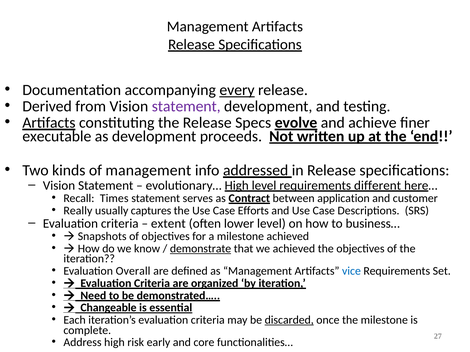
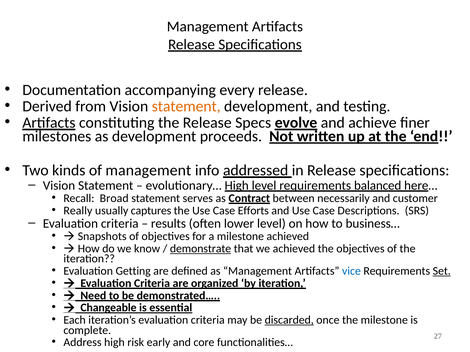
every underline: present -> none
statement at (186, 107) colour: purple -> orange
executable: executable -> milestones
different: different -> balanced
Times: Times -> Broad
application: application -> necessarily
extent: extent -> results
Overall: Overall -> Getting
Set underline: none -> present
